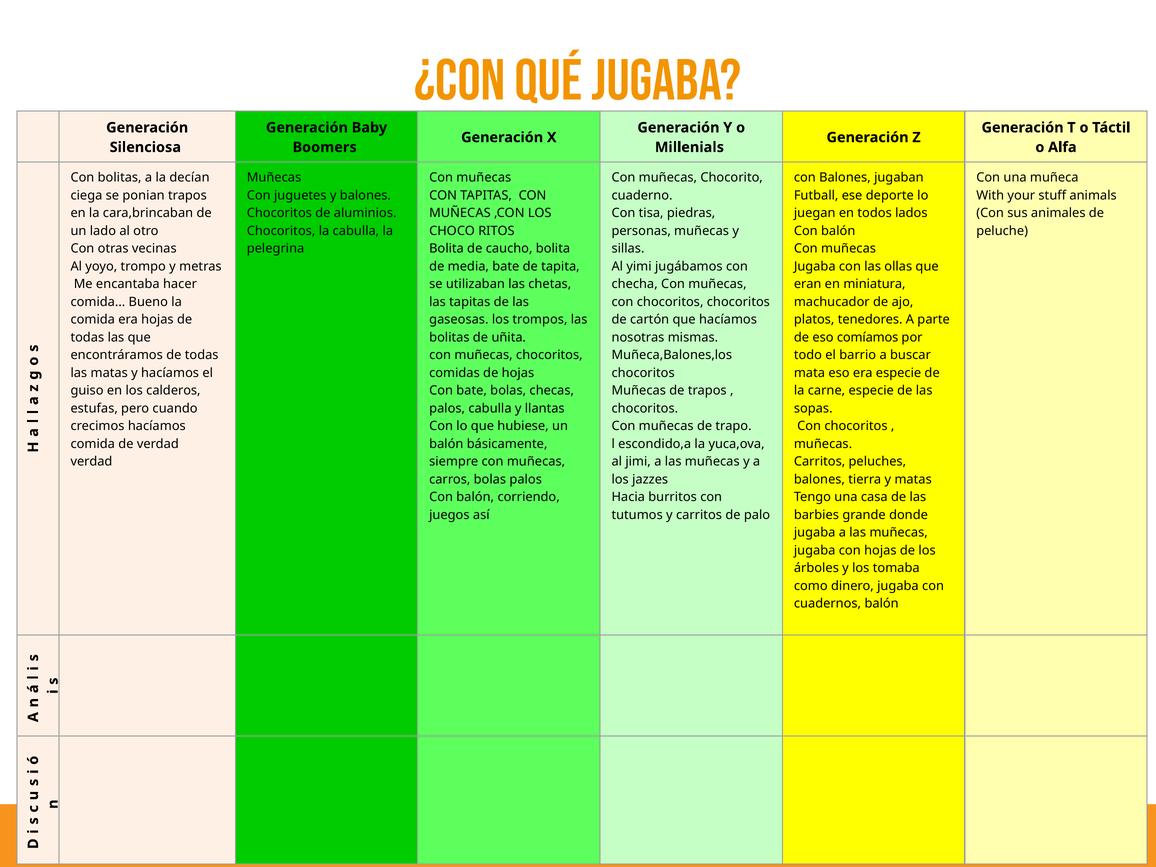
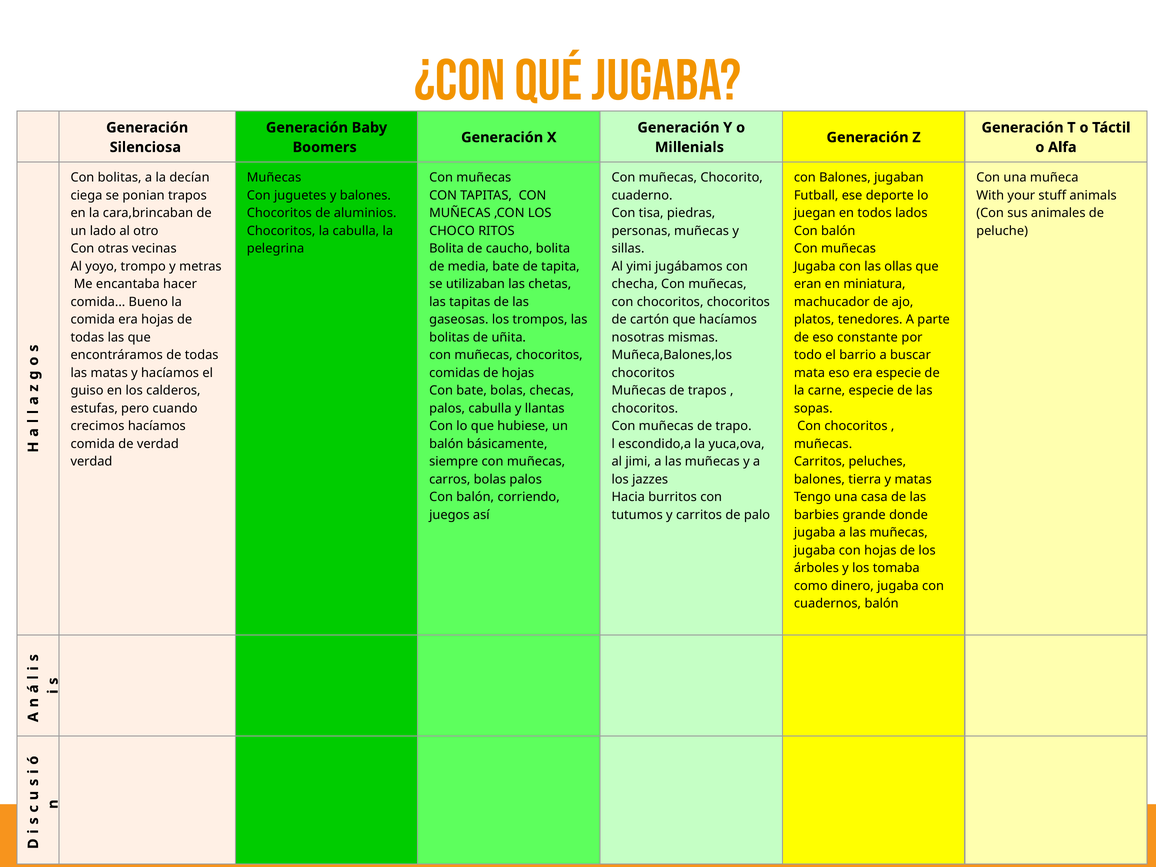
comíamos: comíamos -> constante
